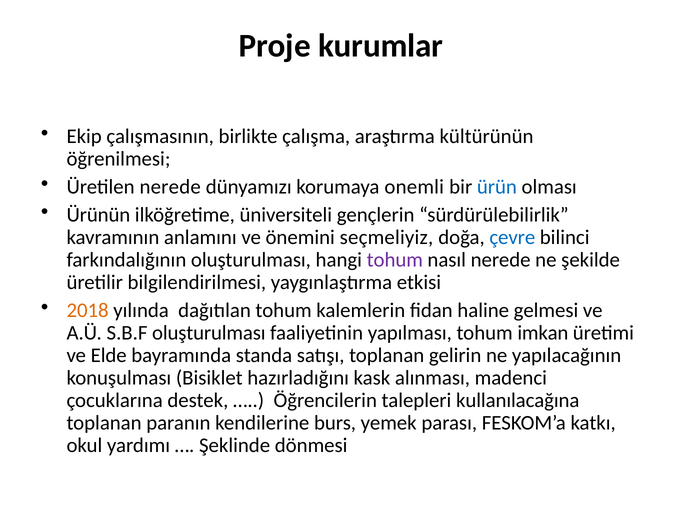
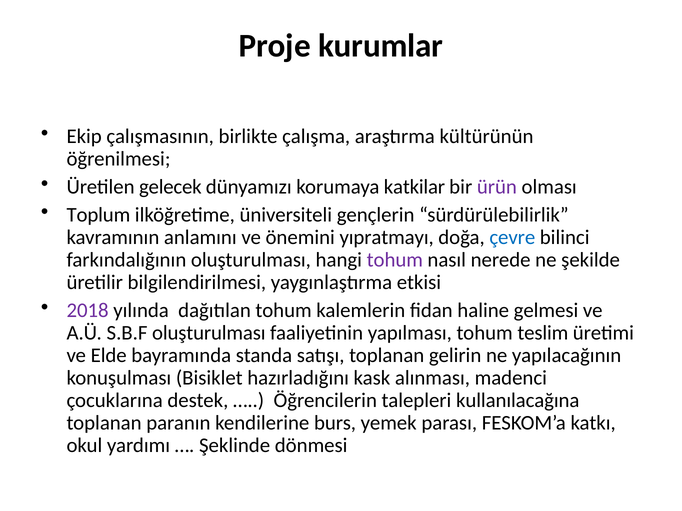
Üretilen nerede: nerede -> gelecek
onemli: onemli -> katkilar
ürün colour: blue -> purple
Ürünün: Ürünün -> Toplum
seçmeliyiz: seçmeliyiz -> yıpratmayı
2018 colour: orange -> purple
imkan: imkan -> teslim
